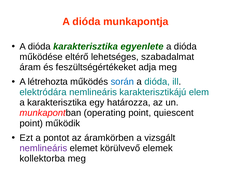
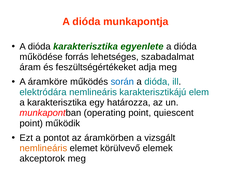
eltérő: eltérő -> forrás
létrehozta: létrehozta -> áramköre
nemlineáris at (43, 148) colour: purple -> orange
kollektorba: kollektorba -> akceptorok
